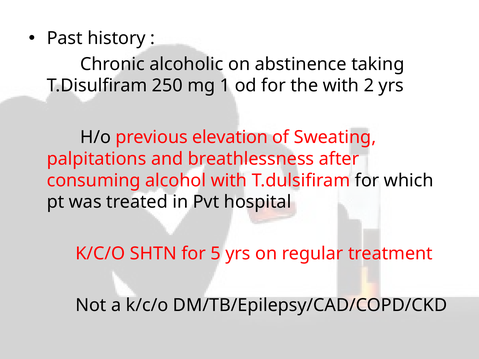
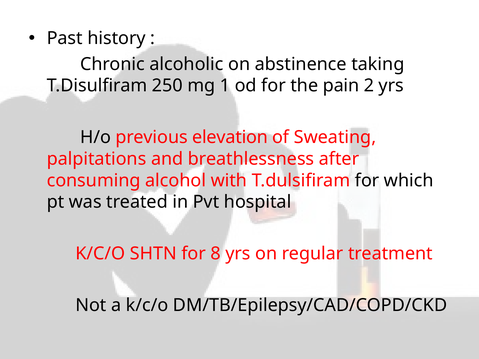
the with: with -> pain
5: 5 -> 8
